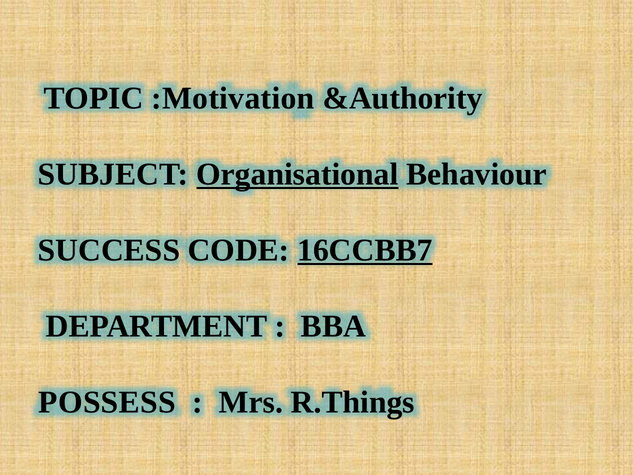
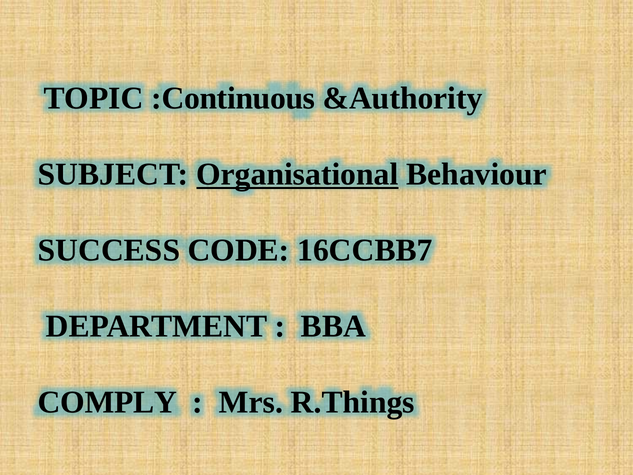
:Motivation: :Motivation -> :Continuous
16CCBB7 underline: present -> none
POSSESS: POSSESS -> COMPLY
